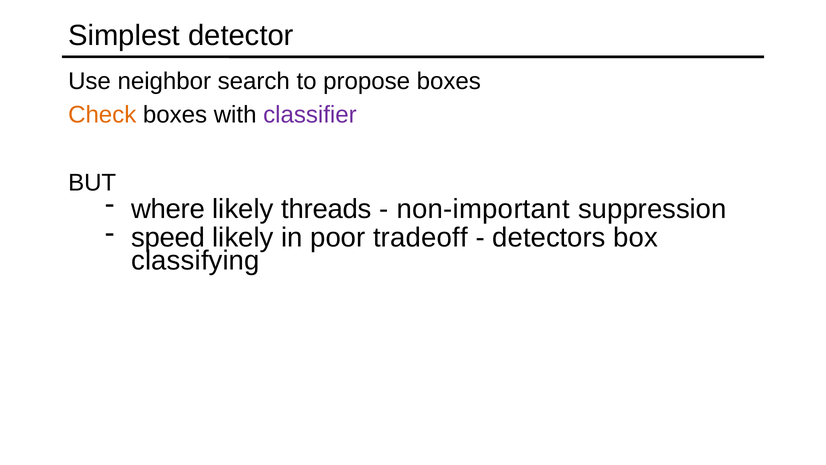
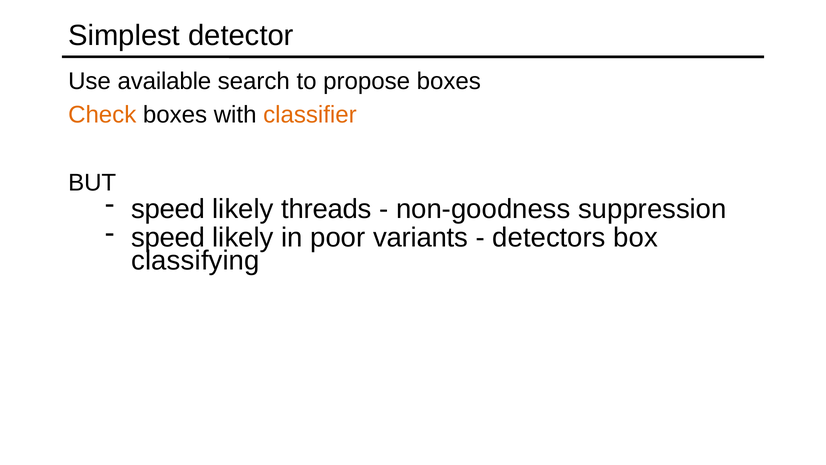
neighbor: neighbor -> available
classifier colour: purple -> orange
where at (168, 209): where -> speed
non-important: non-important -> non-goodness
tradeoff: tradeoff -> variants
